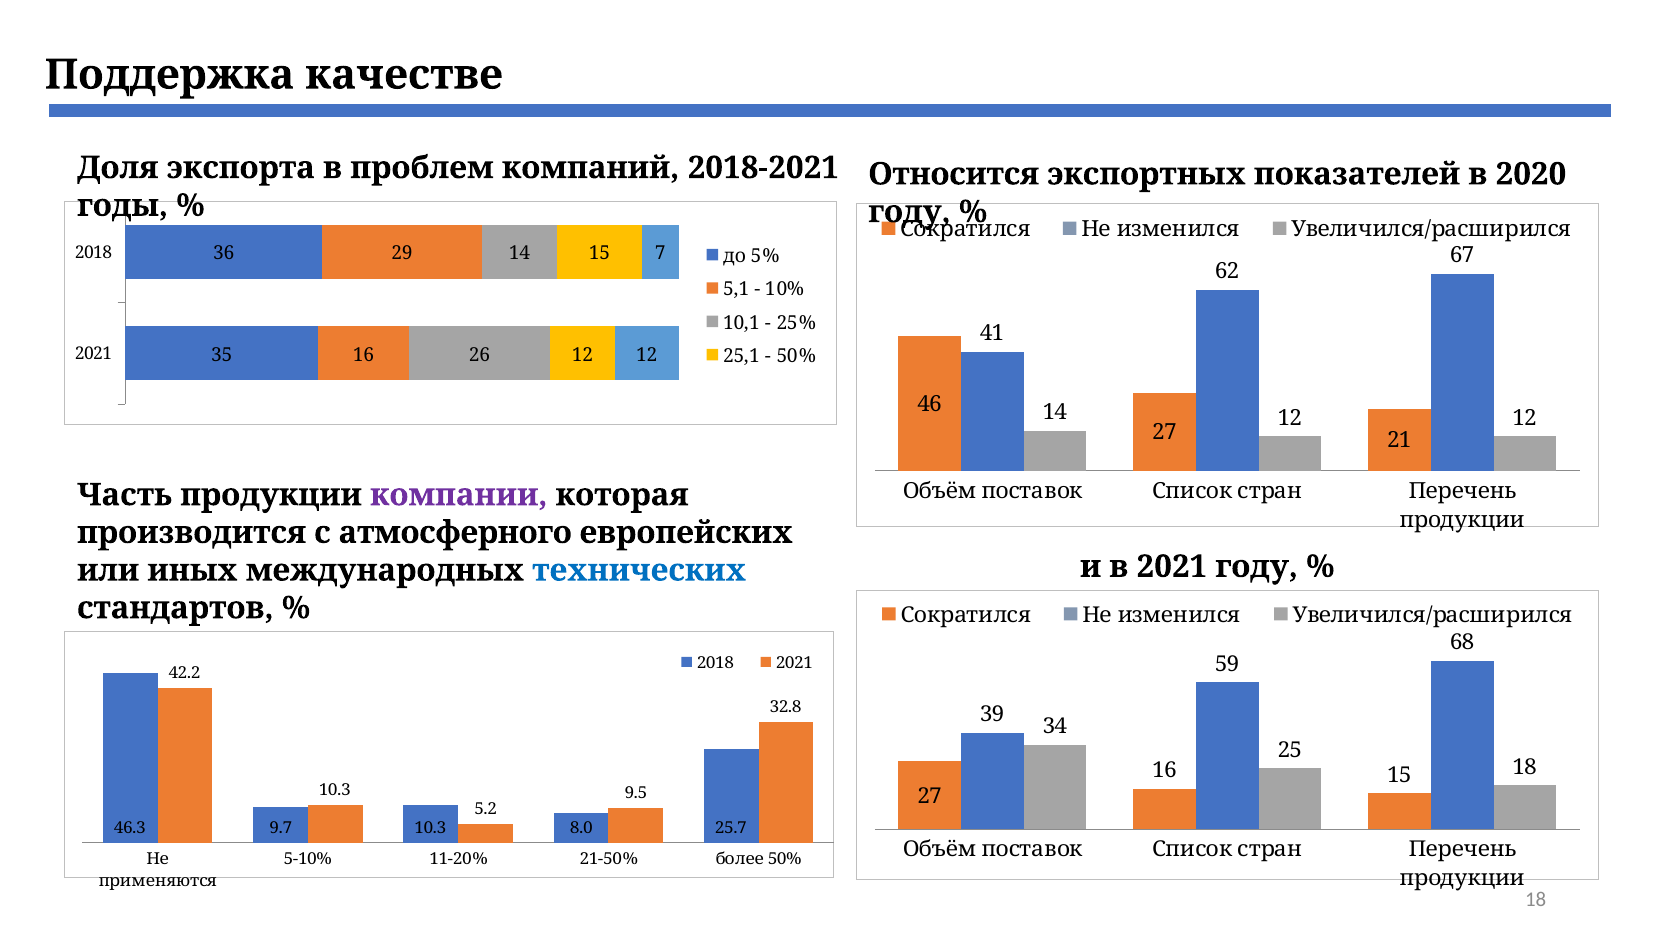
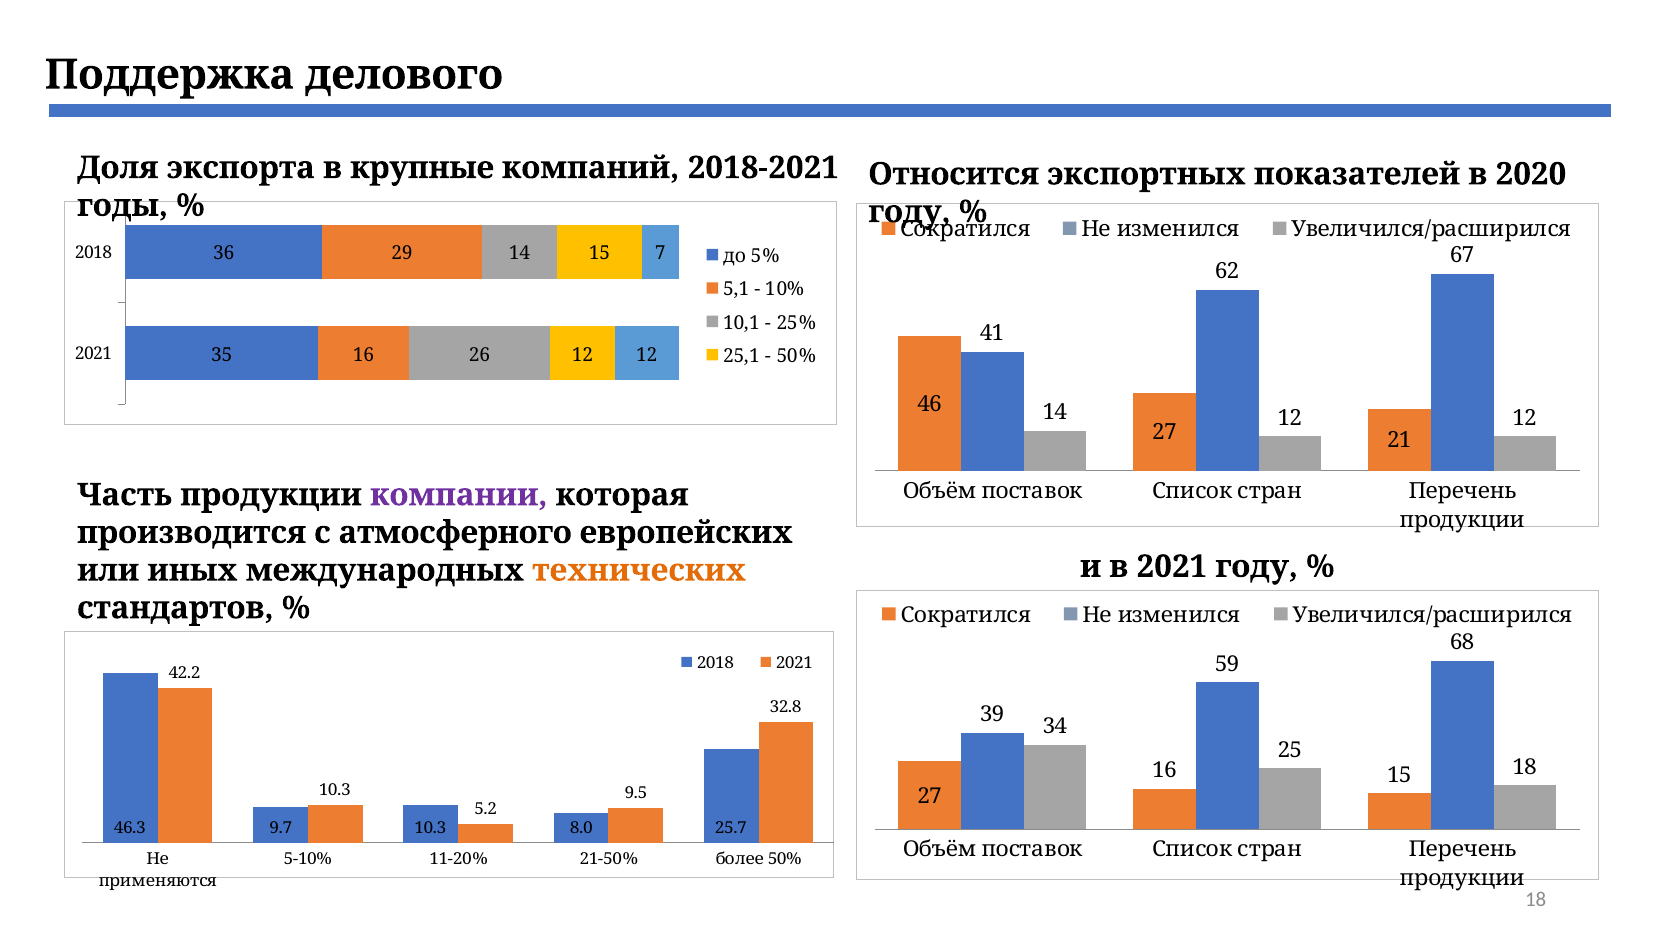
качестве: качестве -> делового
проблем: проблем -> крупные
технических colour: blue -> orange
